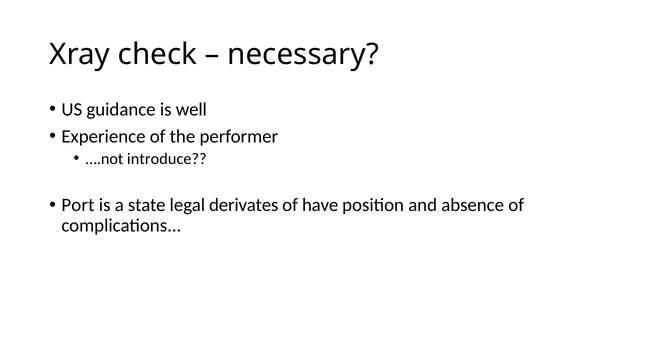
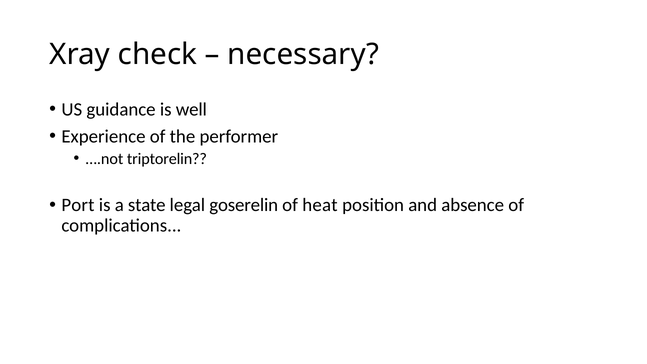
introduce: introduce -> triptorelin
derivates: derivates -> goserelin
have: have -> heat
